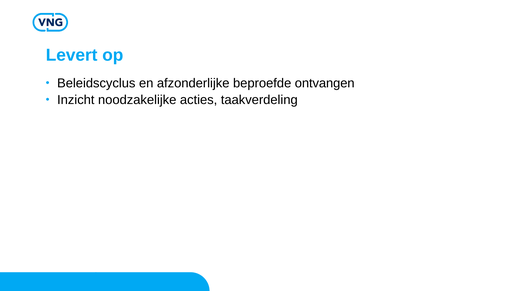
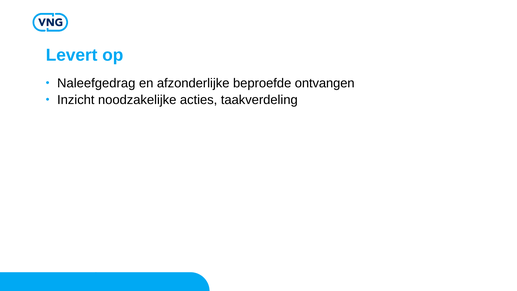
Beleidscyclus: Beleidscyclus -> Naleefgedrag
